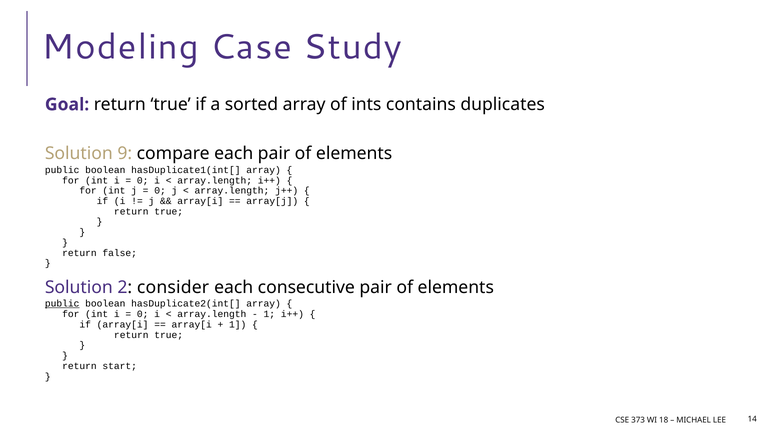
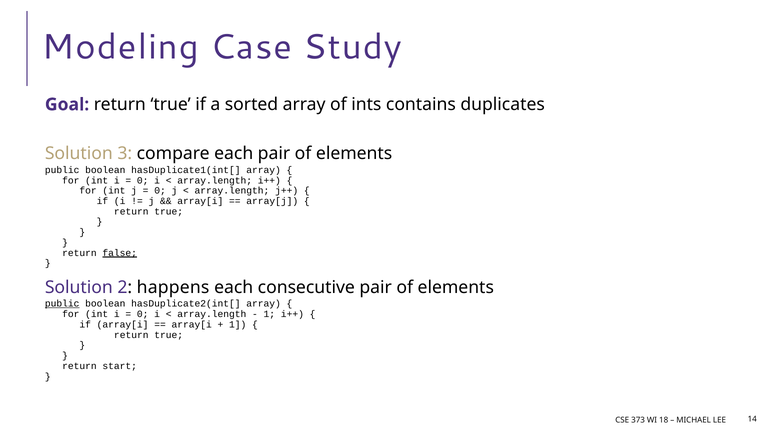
9: 9 -> 3
false underline: none -> present
consider: consider -> happens
